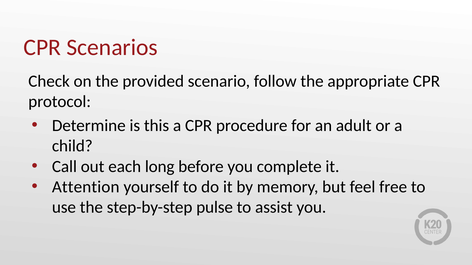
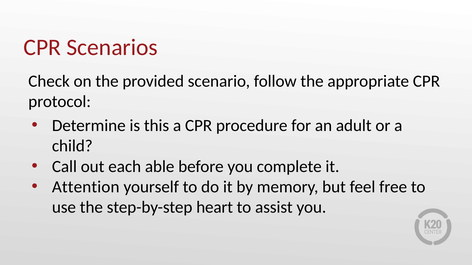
long: long -> able
pulse: pulse -> heart
